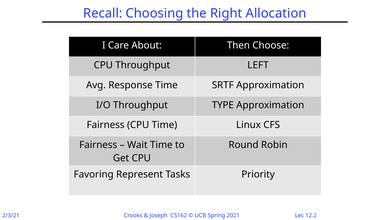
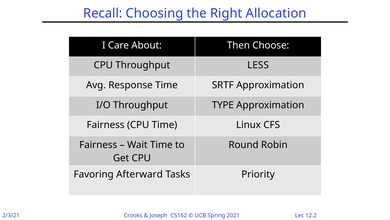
LEFT: LEFT -> LESS
Represent: Represent -> Afterward
